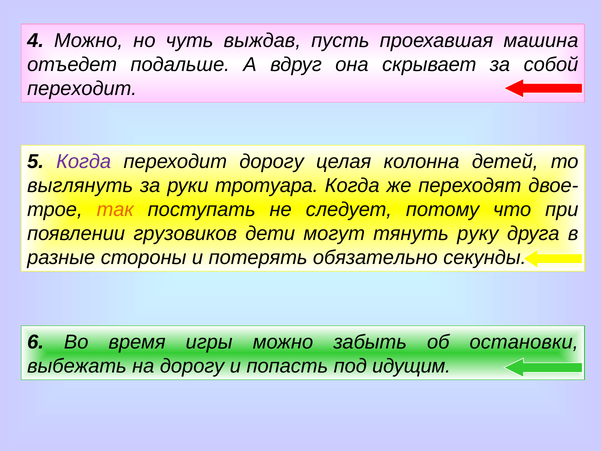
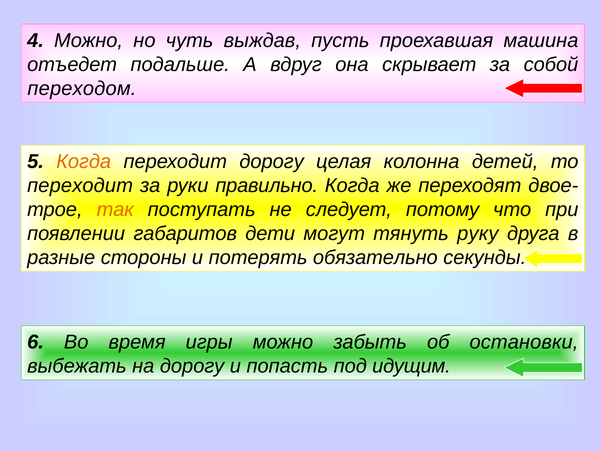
переходит at (82, 88): переходит -> переходом
Когда at (84, 162) colour: purple -> orange
выглянуть at (80, 186): выглянуть -> переходит
тротуара: тротуара -> правильно
грузовиков: грузовиков -> габаритов
